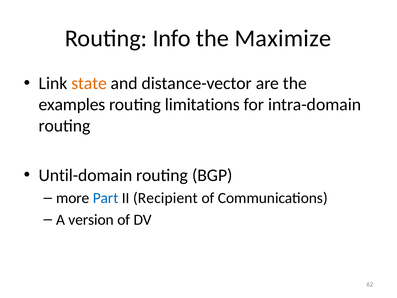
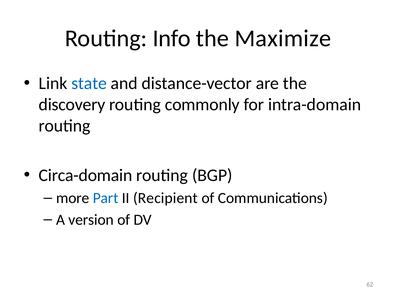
state colour: orange -> blue
examples: examples -> discovery
limitations: limitations -> commonly
Until-domain: Until-domain -> Circa-domain
